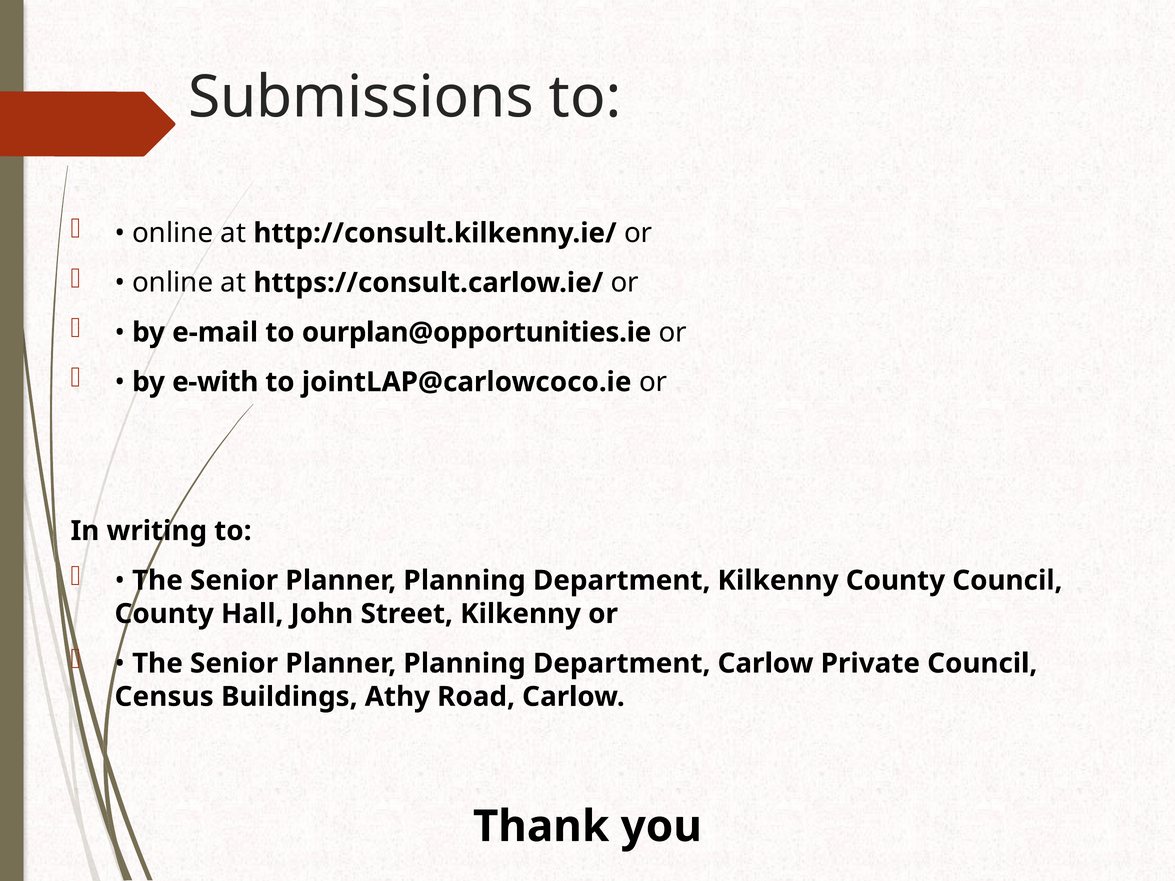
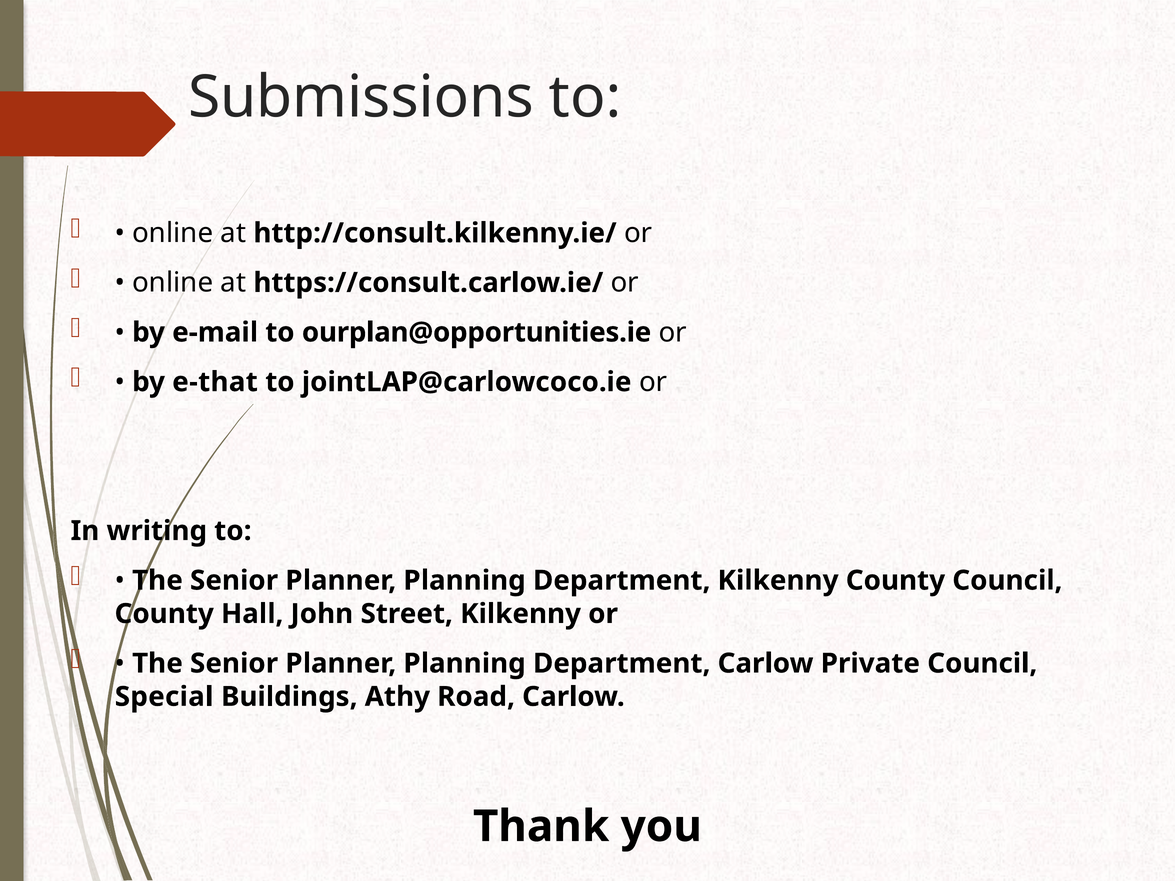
e-with: e-with -> e-that
Census: Census -> Special
